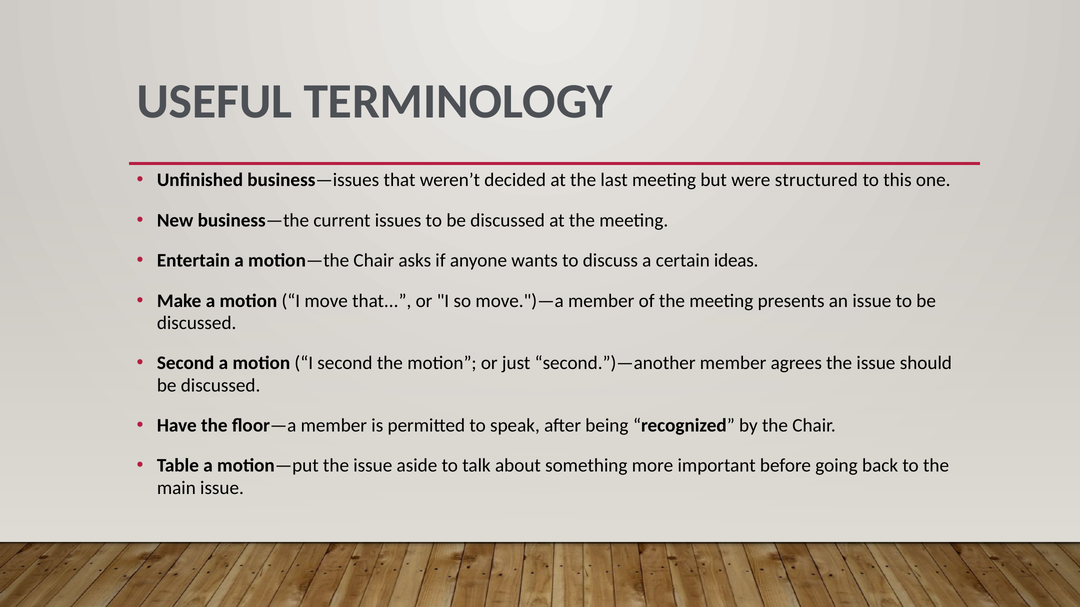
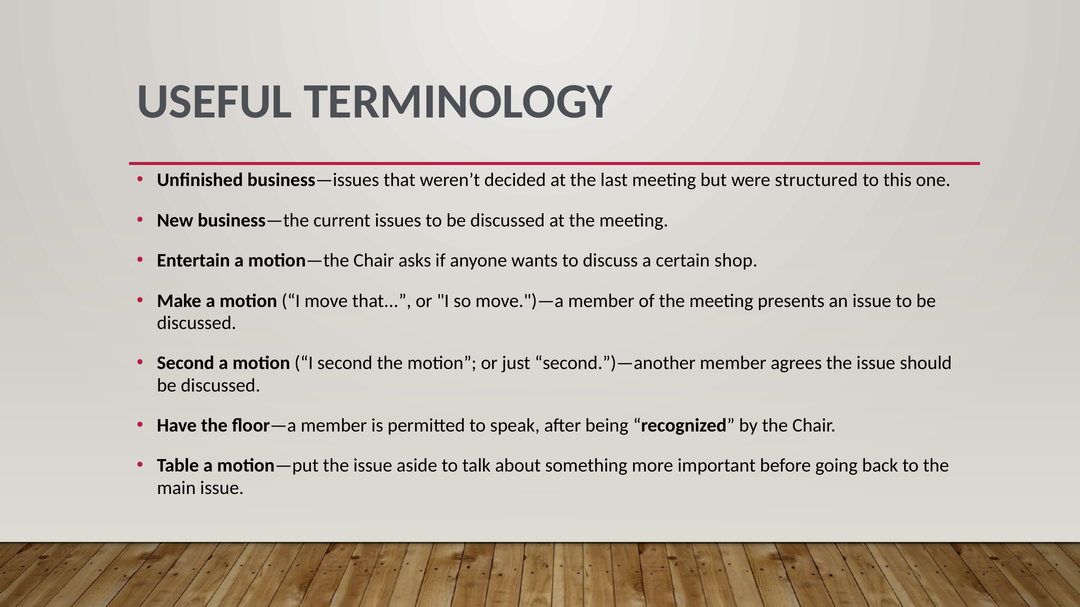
ideas: ideas -> shop
